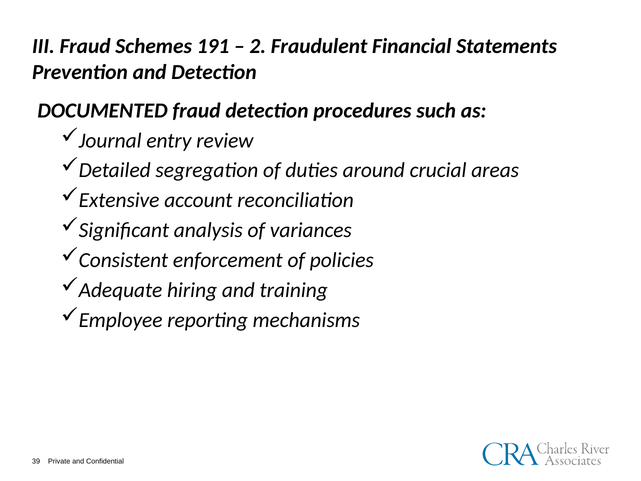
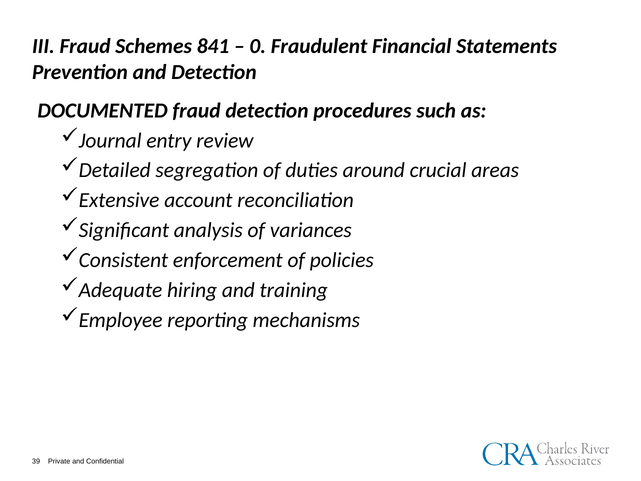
191: 191 -> 841
2: 2 -> 0
